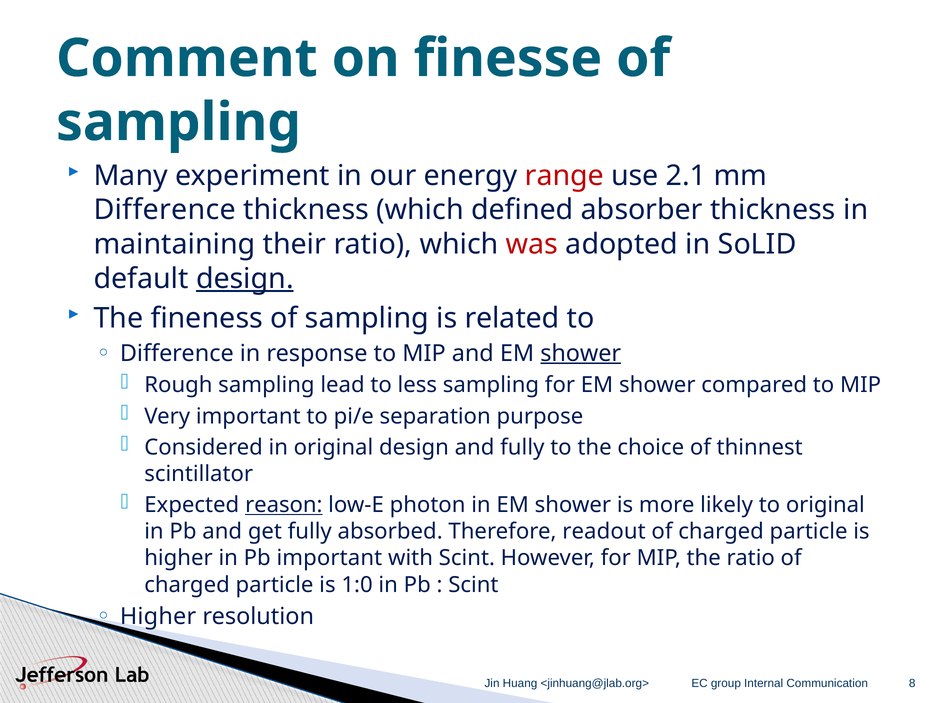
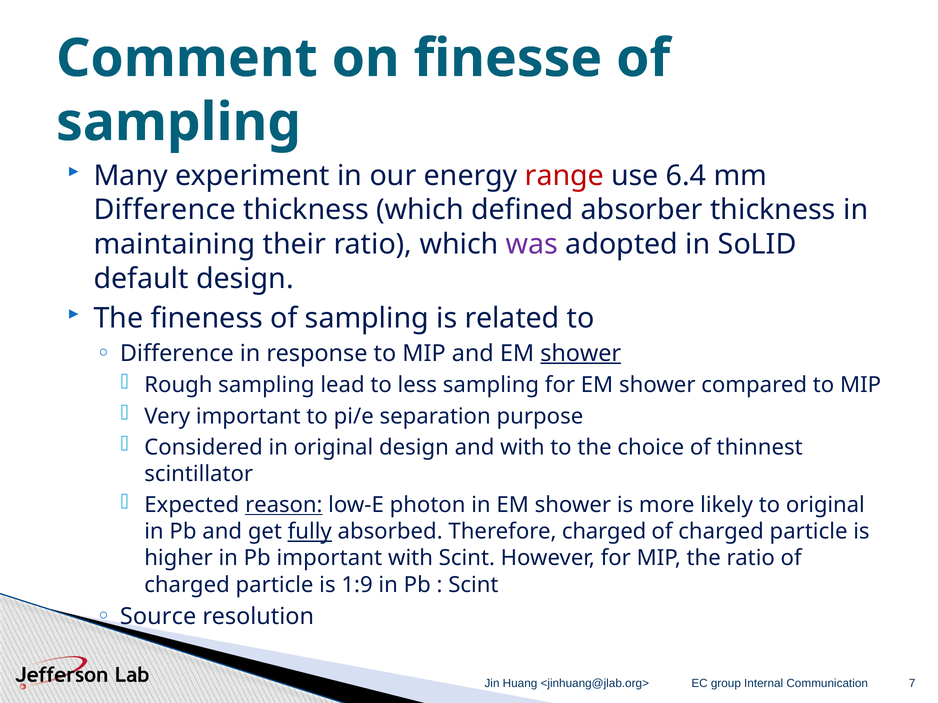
2.1: 2.1 -> 6.4
was colour: red -> purple
design at (245, 279) underline: present -> none
and fully: fully -> with
fully at (310, 532) underline: none -> present
Therefore readout: readout -> charged
1:0: 1:0 -> 1:9
Higher at (158, 617): Higher -> Source
8: 8 -> 7
